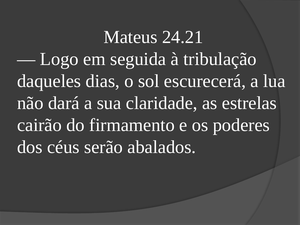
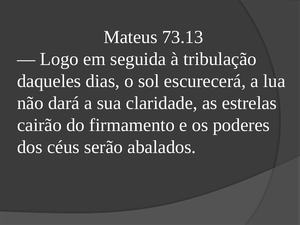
24.21: 24.21 -> 73.13
